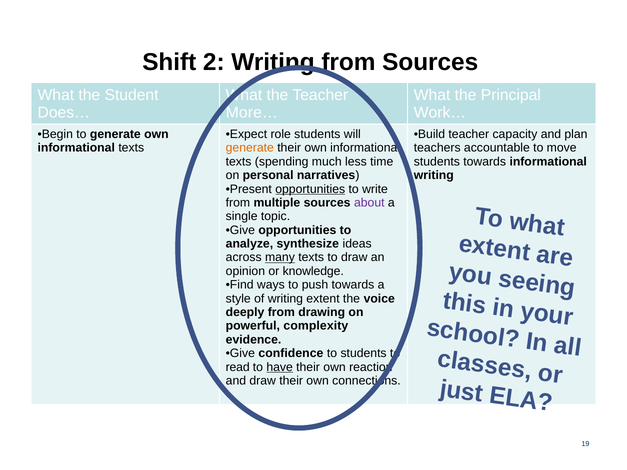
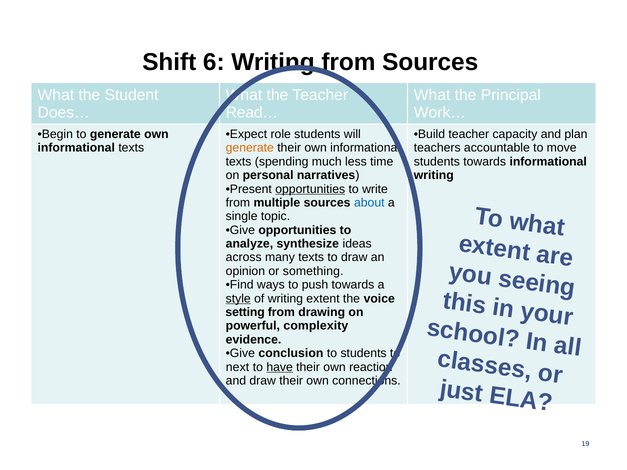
2: 2 -> 6
More…: More… -> Read…
about colour: purple -> blue
many underline: present -> none
knowledge: knowledge -> something
style underline: none -> present
deeply: deeply -> setting
confidence: confidence -> conclusion
read: read -> next
